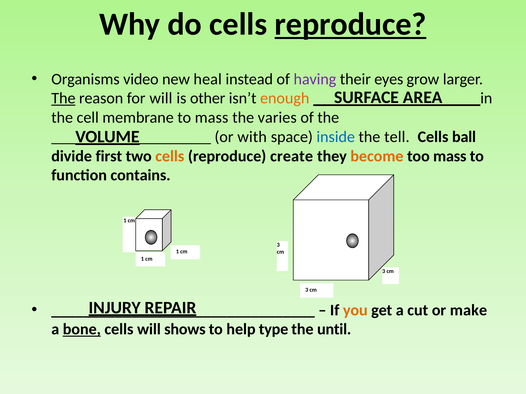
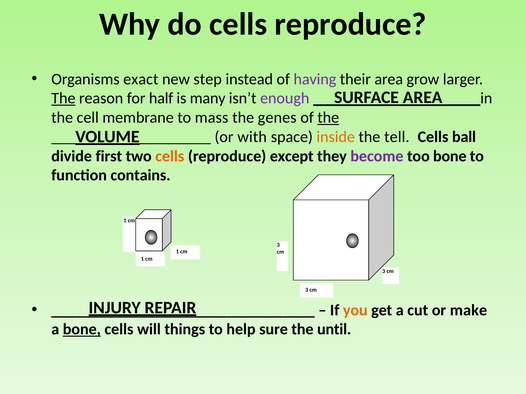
reproduce at (351, 24) underline: present -> none
video: video -> exact
heal: heal -> step
their eyes: eyes -> area
for will: will -> half
other: other -> many
enough colour: orange -> purple
varies: varies -> genes
the at (328, 118) underline: none -> present
inside colour: blue -> orange
create: create -> except
become colour: orange -> purple
too mass: mass -> bone
shows: shows -> things
type: type -> sure
